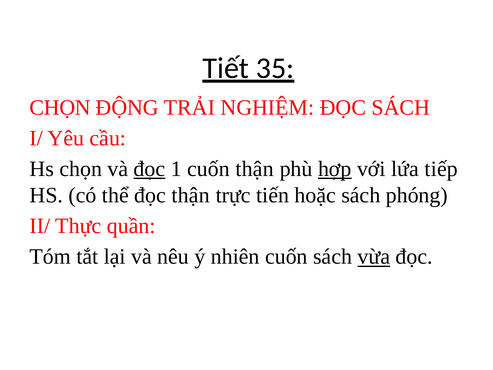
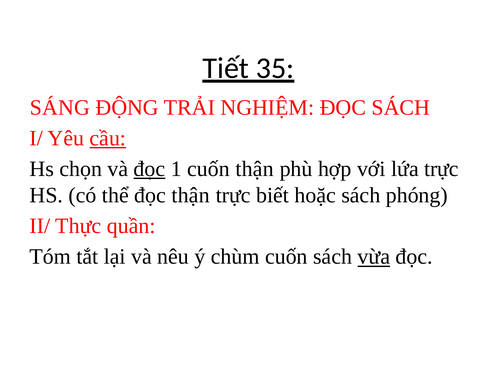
CHỌN at (60, 108): CHỌN -> SÁNG
cầu underline: none -> present
hợp underline: present -> none
lứa tiếp: tiếp -> trực
tiến: tiến -> biết
nhiên: nhiên -> chùm
